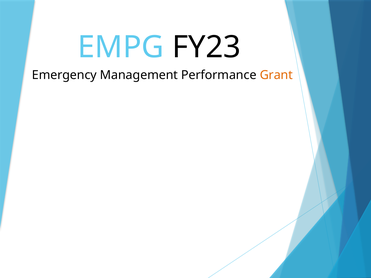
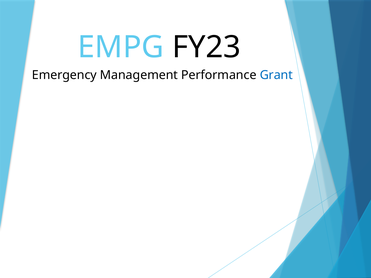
Grant colour: orange -> blue
